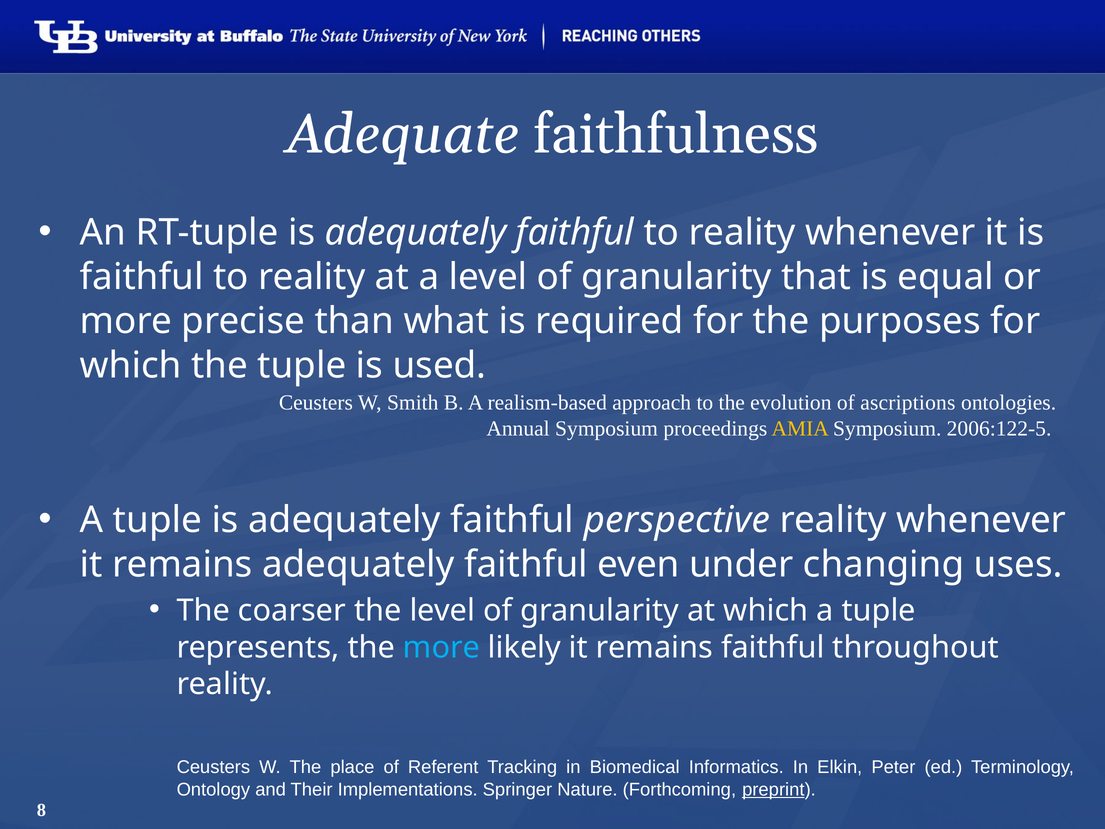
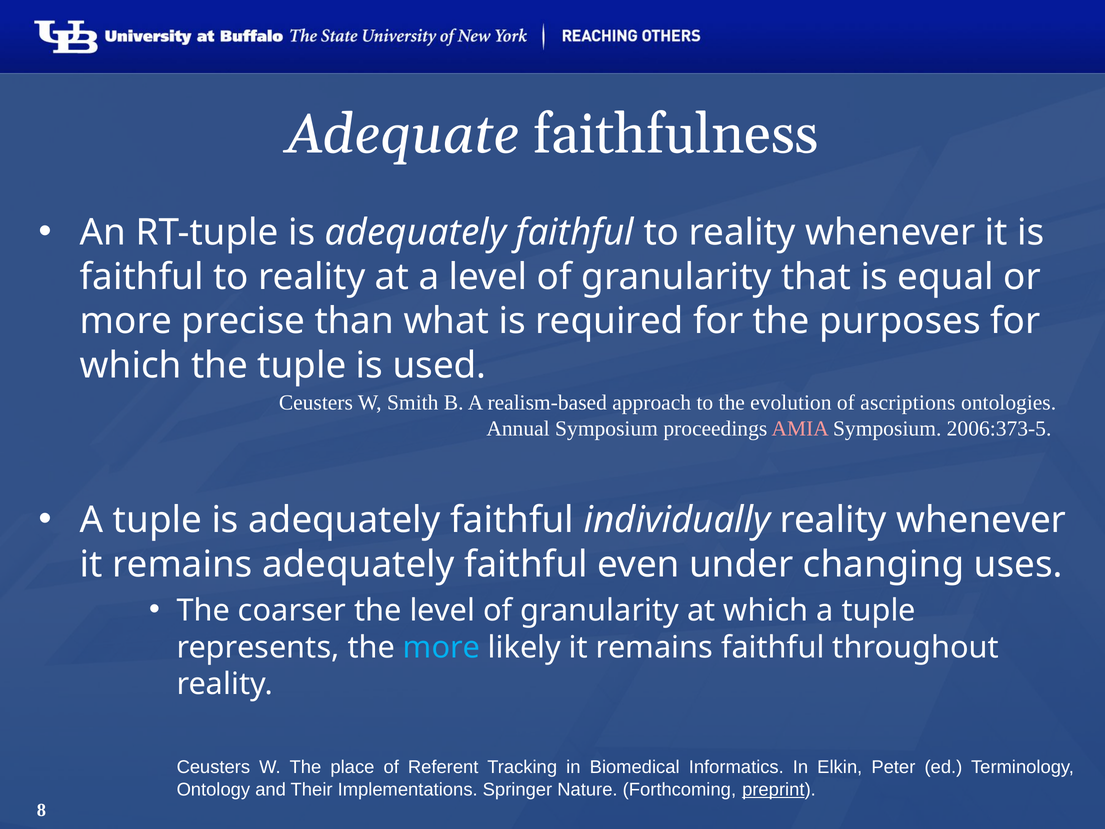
AMIA colour: yellow -> pink
2006:122-5: 2006:122-5 -> 2006:373-5
perspective: perspective -> individually
